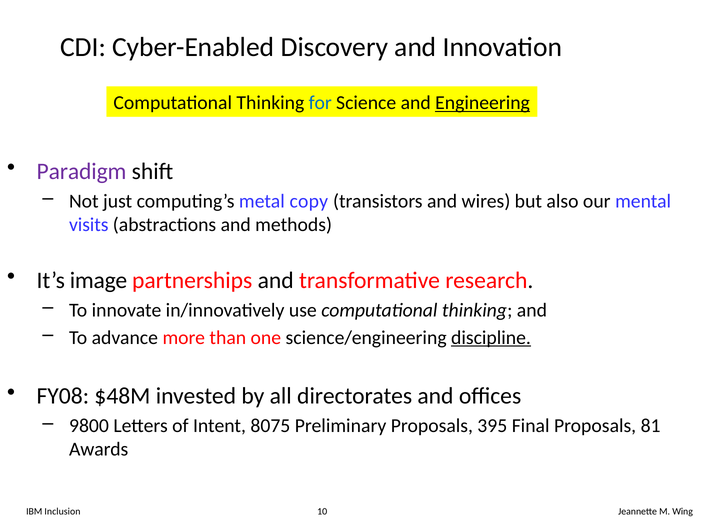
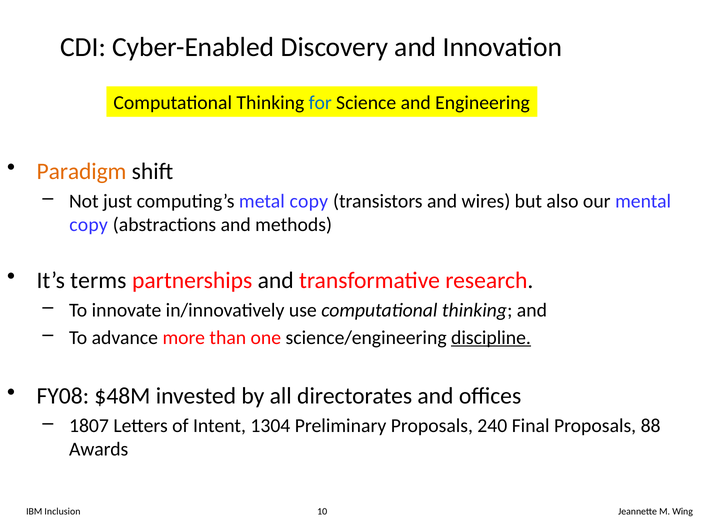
Engineering underline: present -> none
Paradigm colour: purple -> orange
visits at (89, 225): visits -> copy
image: image -> terms
9800: 9800 -> 1807
8075: 8075 -> 1304
395: 395 -> 240
81: 81 -> 88
